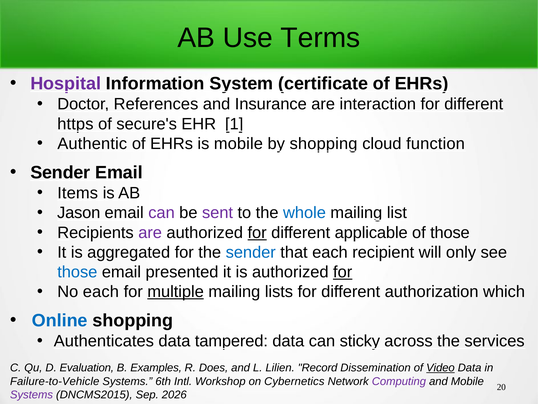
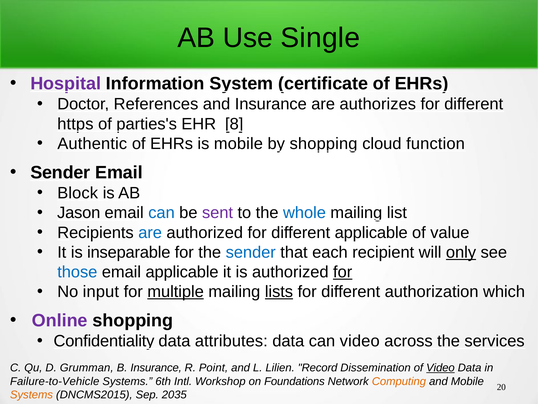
Terms: Terms -> Single
interaction: interaction -> authorizes
secure's: secure's -> parties's
1: 1 -> 8
Items: Items -> Block
can at (162, 213) colour: purple -> blue
are at (150, 232) colour: purple -> blue
for at (257, 232) underline: present -> none
of those: those -> value
aggregated: aggregated -> inseparable
only underline: none -> present
email presented: presented -> applicable
No each: each -> input
lists underline: none -> present
Online colour: blue -> purple
Authenticates: Authenticates -> Confidentiality
tampered: tampered -> attributes
can sticky: sticky -> video
Evaluation: Evaluation -> Grumman
B Examples: Examples -> Insurance
Does: Does -> Point
Cybernetics: Cybernetics -> Foundations
Computing colour: purple -> orange
Systems at (32, 394) colour: purple -> orange
2026: 2026 -> 2035
